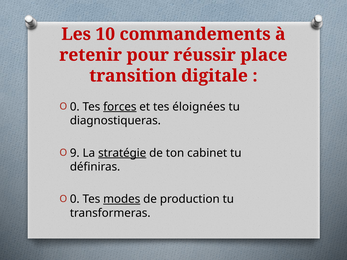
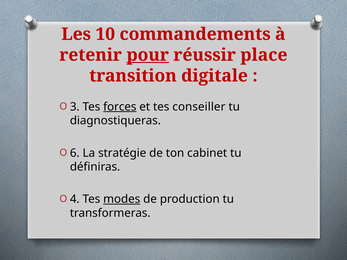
pour underline: none -> present
0 at (75, 107): 0 -> 3
éloignées: éloignées -> conseiller
9: 9 -> 6
stratégie underline: present -> none
0 at (75, 199): 0 -> 4
